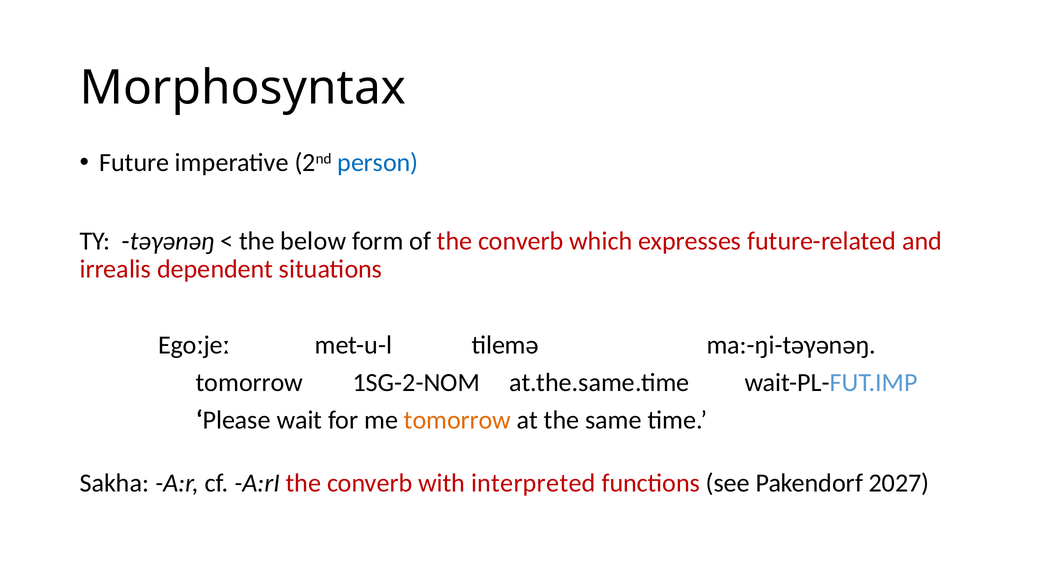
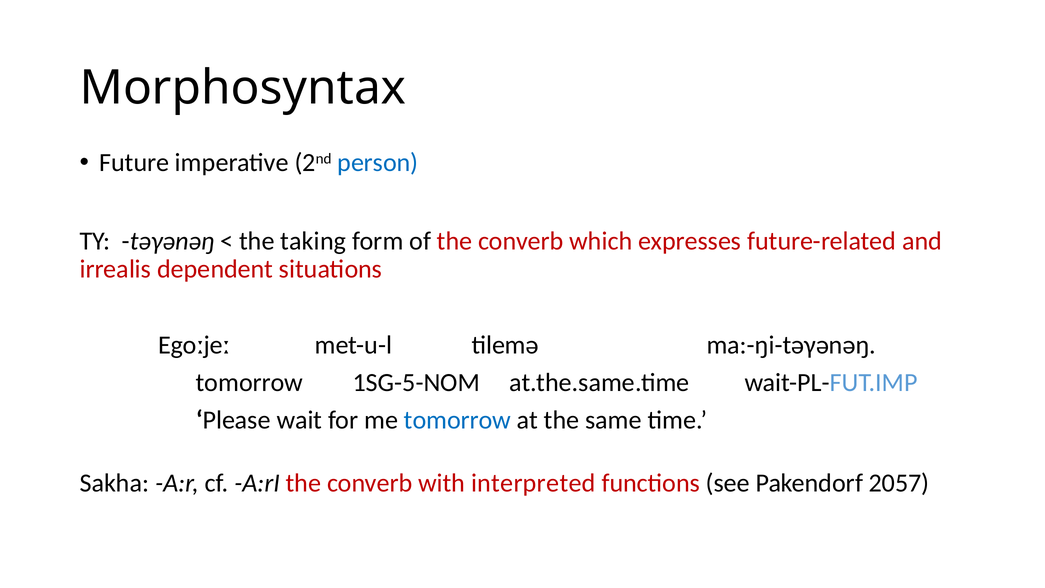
below: below -> taking
1SG-2-NOM: 1SG-2-NOM -> 1SG-5-NOM
tomorrow at (458, 420) colour: orange -> blue
2027: 2027 -> 2057
